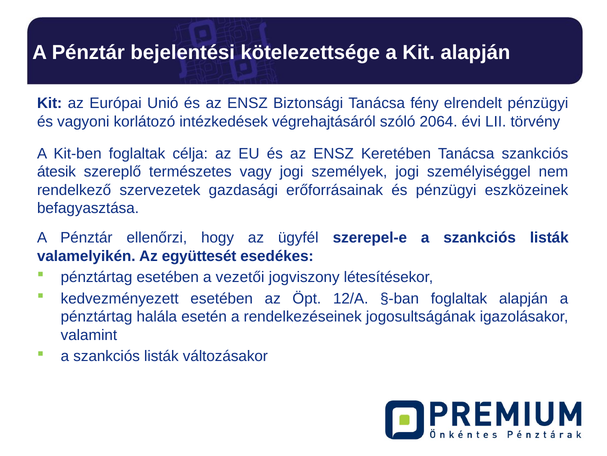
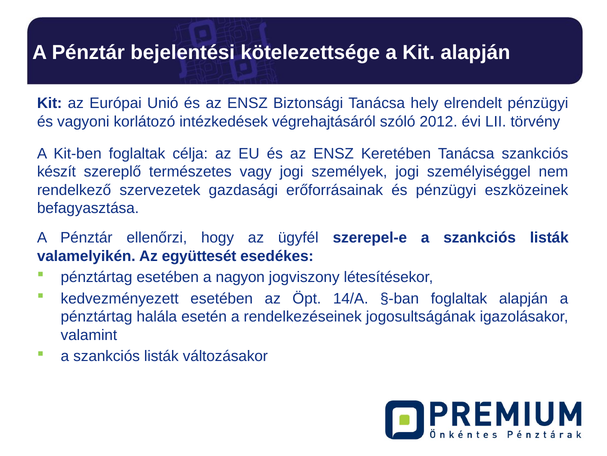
fény: fény -> hely
2064: 2064 -> 2012
átesik: átesik -> készít
vezetői: vezetői -> nagyon
12/A: 12/A -> 14/A
